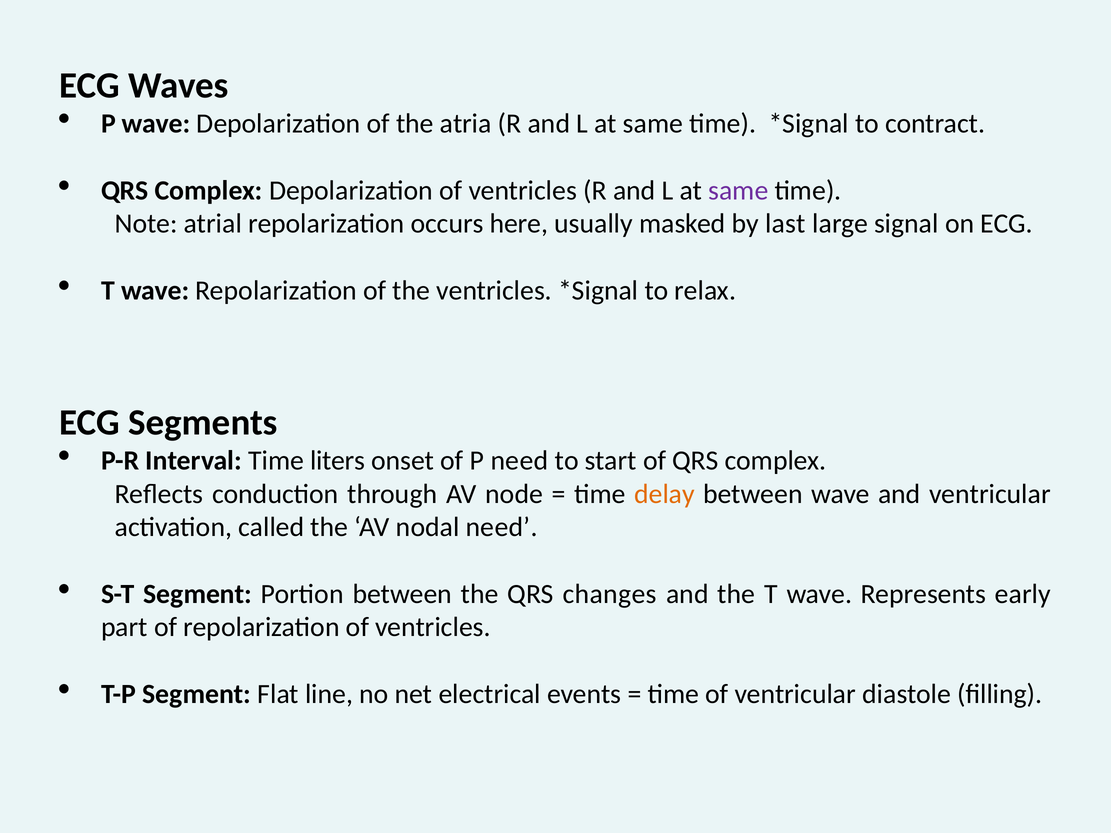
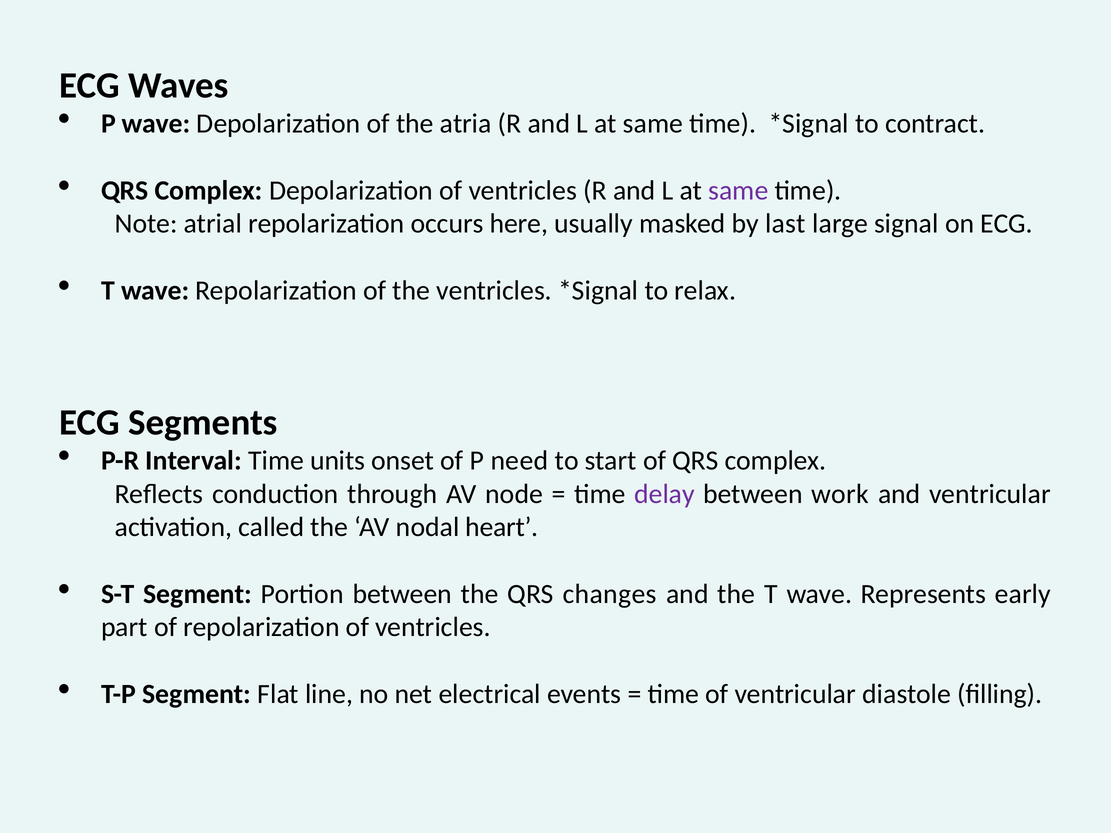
liters: liters -> units
delay colour: orange -> purple
between wave: wave -> work
nodal need: need -> heart
